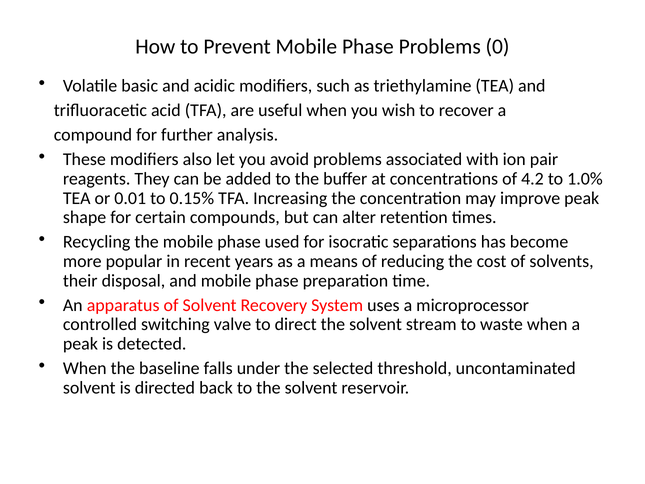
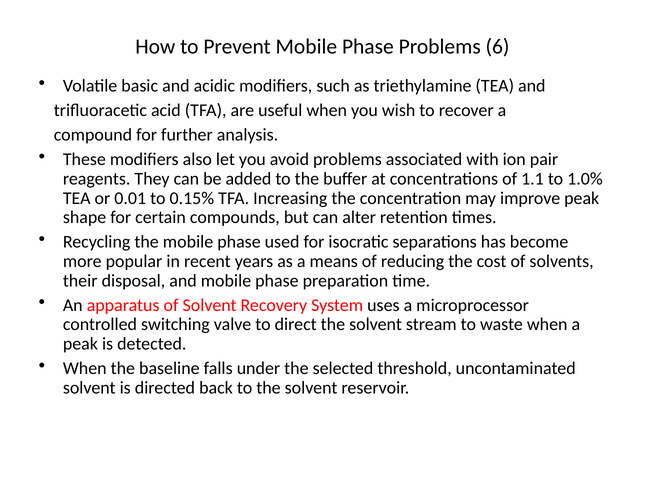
0: 0 -> 6
4.2: 4.2 -> 1.1
